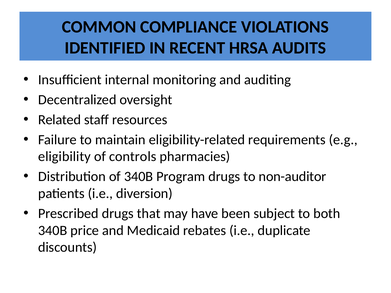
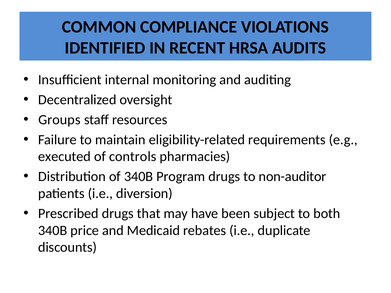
Related: Related -> Groups
eligibility: eligibility -> executed
